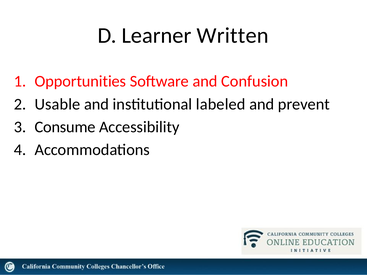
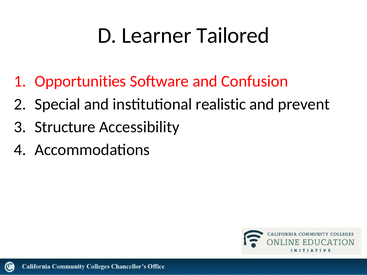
Written: Written -> Tailored
Usable: Usable -> Special
labeled: labeled -> realistic
Consume: Consume -> Structure
